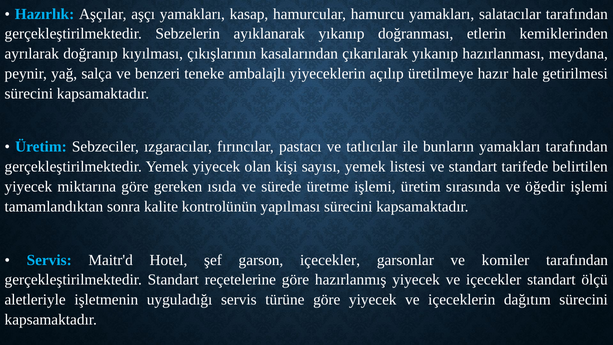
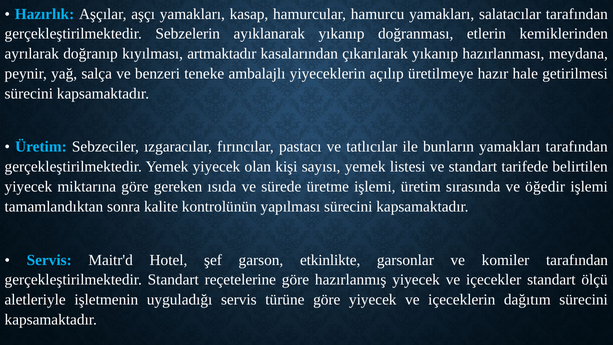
çıkışlarının: çıkışlarının -> artmaktadır
garson içecekler: içecekler -> etkinlikte
